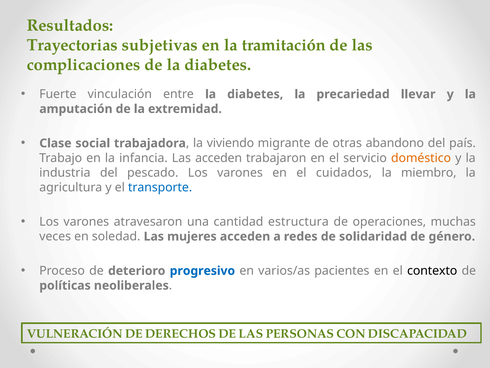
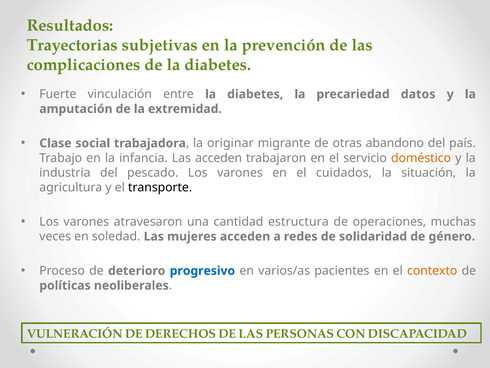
tramitación: tramitación -> prevención
llevar: llevar -> datos
viviendo: viviendo -> originar
miembro: miembro -> situación
transporte colour: blue -> black
contexto colour: black -> orange
